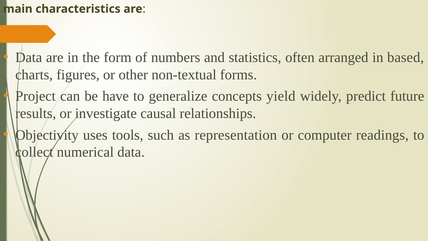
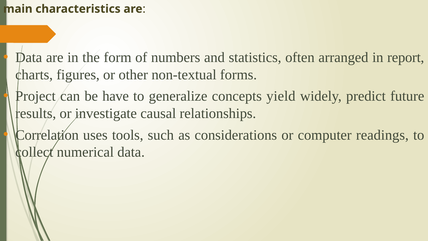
based: based -> report
Objectivity: Objectivity -> Correlation
representation: representation -> considerations
